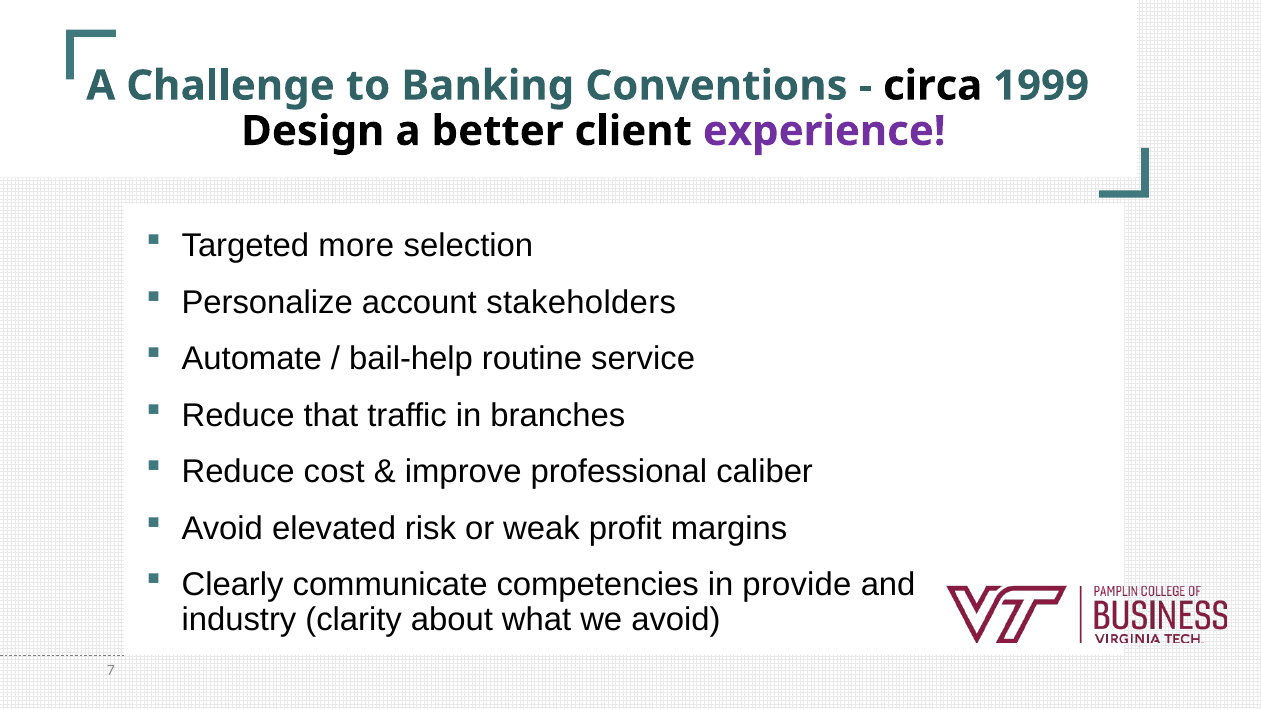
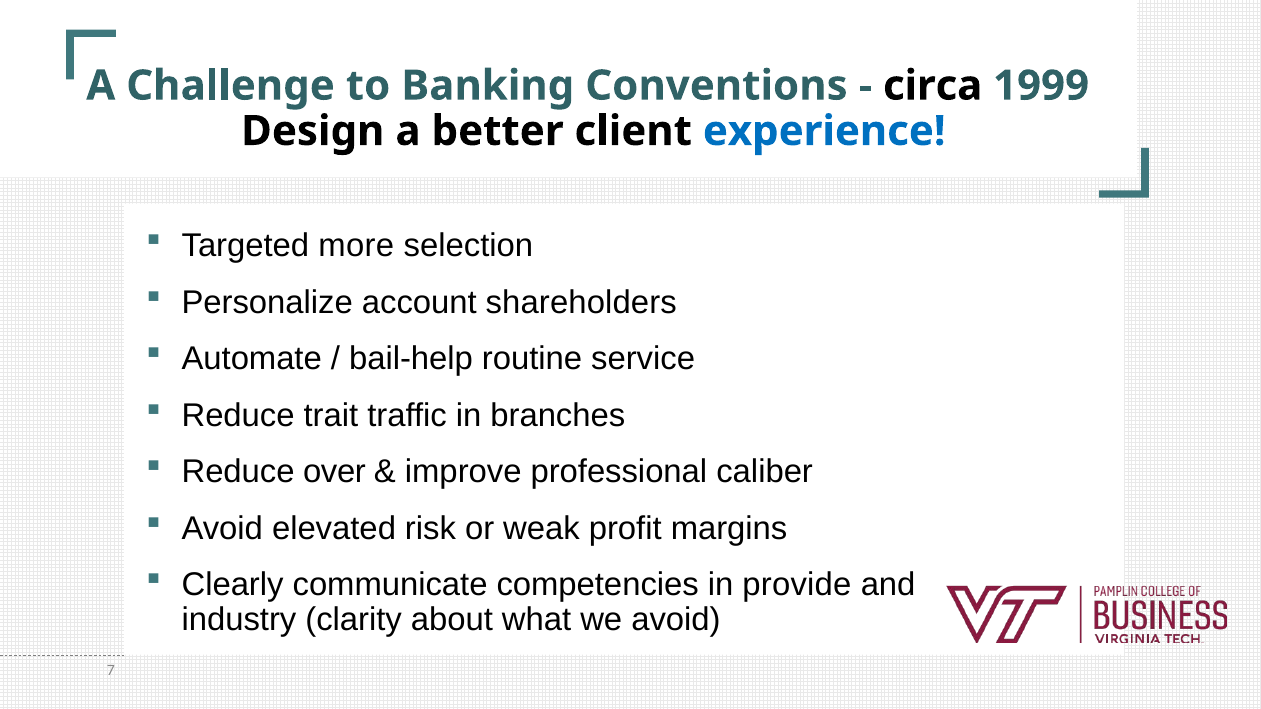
experience colour: purple -> blue
stakeholders: stakeholders -> shareholders
that: that -> trait
cost: cost -> over
